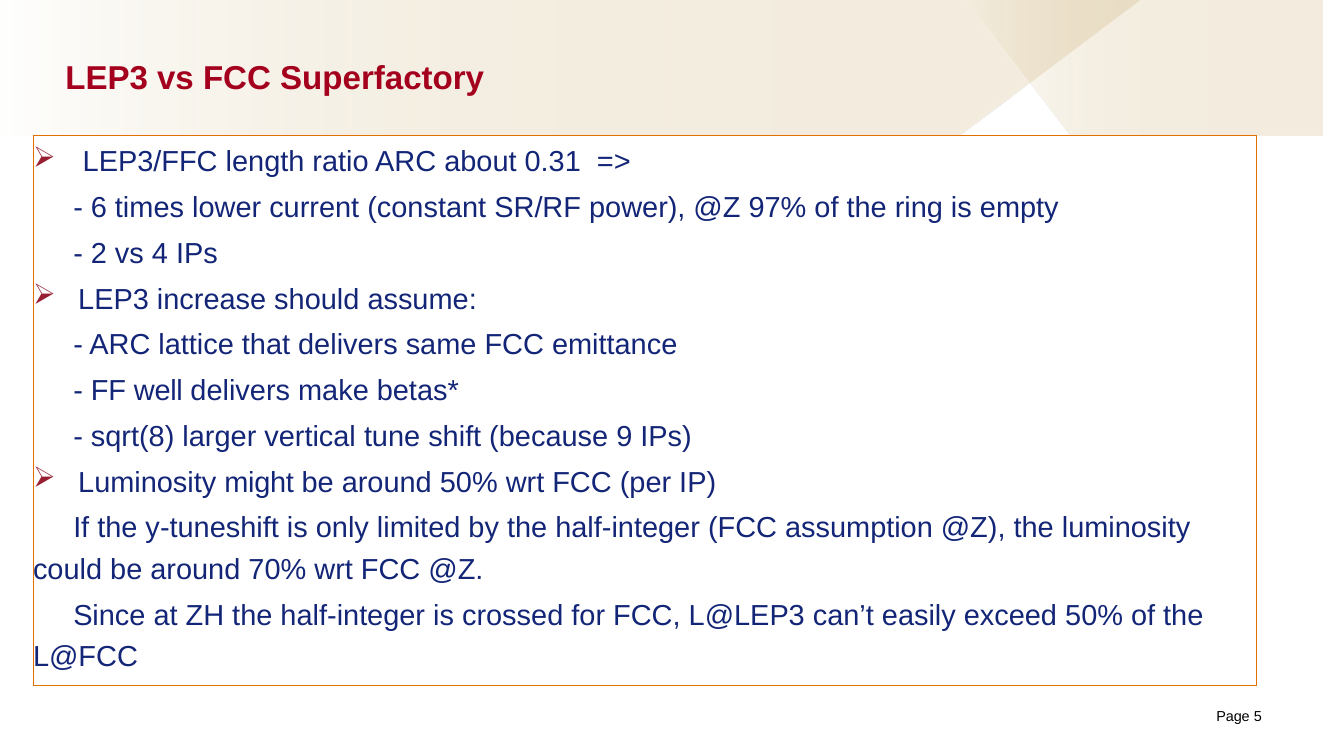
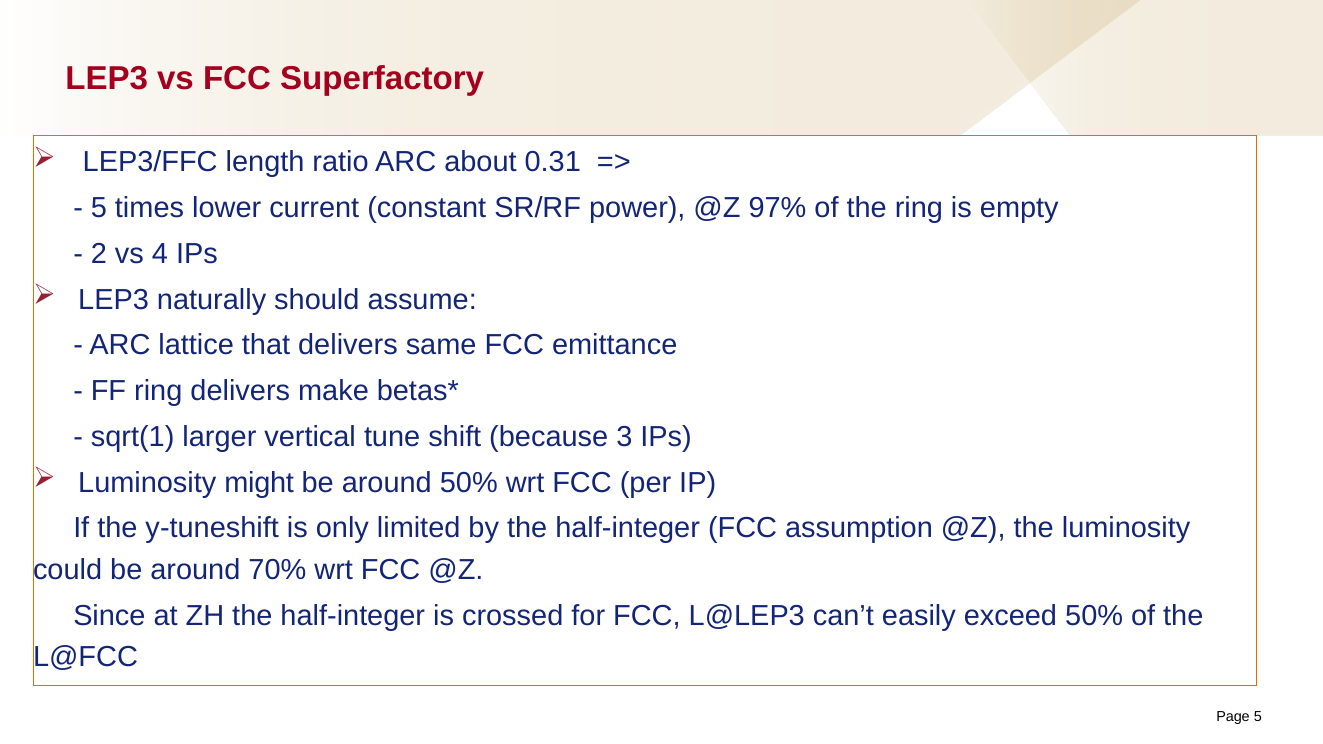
6 at (99, 208): 6 -> 5
increase: increase -> naturally
FF well: well -> ring
sqrt(8: sqrt(8 -> sqrt(1
9: 9 -> 3
